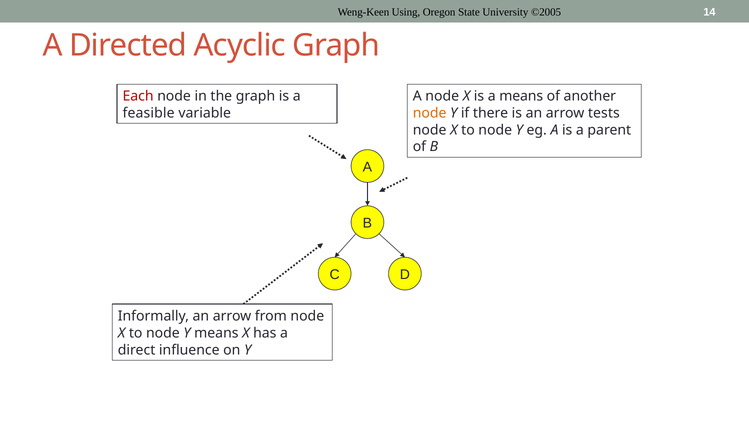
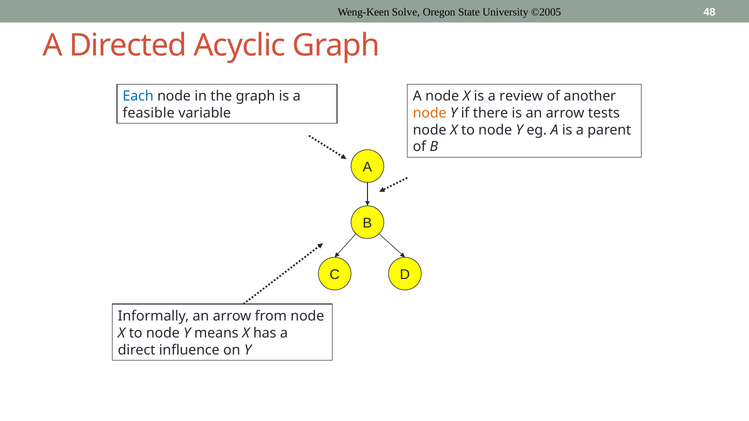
Using: Using -> Solve
14: 14 -> 48
Each colour: red -> blue
a means: means -> review
